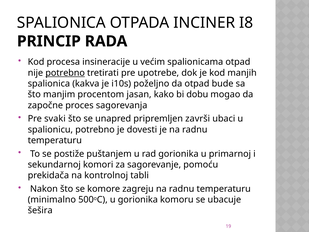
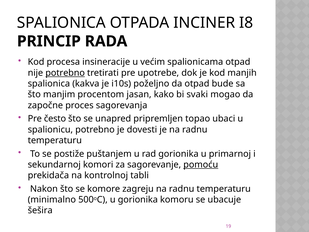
dobu: dobu -> svaki
svaki: svaki -> često
završi: završi -> topao
pomoću underline: none -> present
